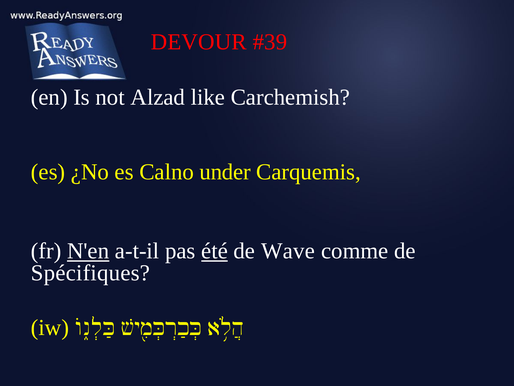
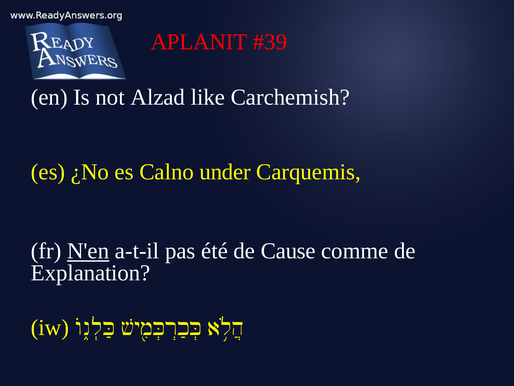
DEVOUR: DEVOUR -> APLANIT
été underline: present -> none
Wave: Wave -> Cause
Spécifiques: Spécifiques -> Explanation
